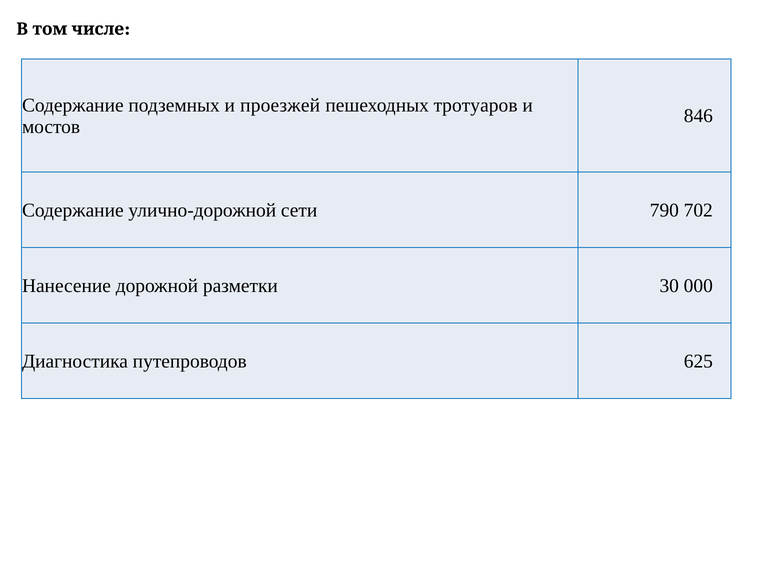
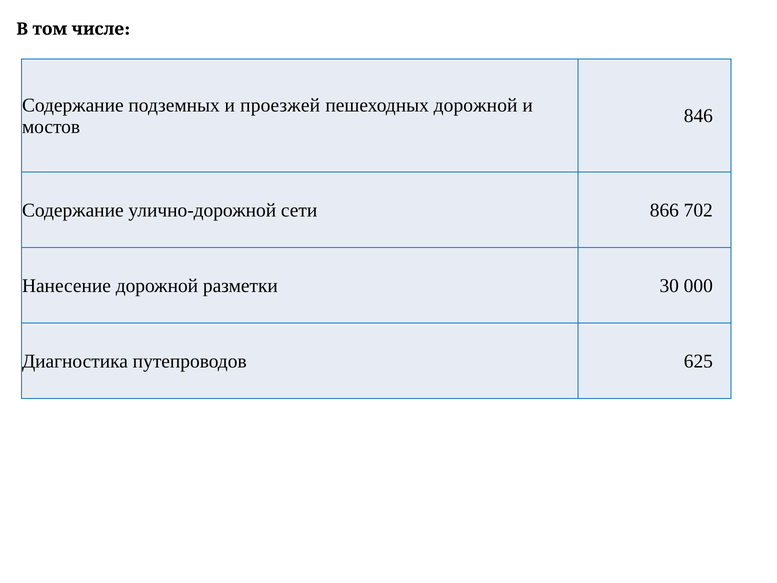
пешеходных тротуаров: тротуаров -> дорожной
790: 790 -> 866
